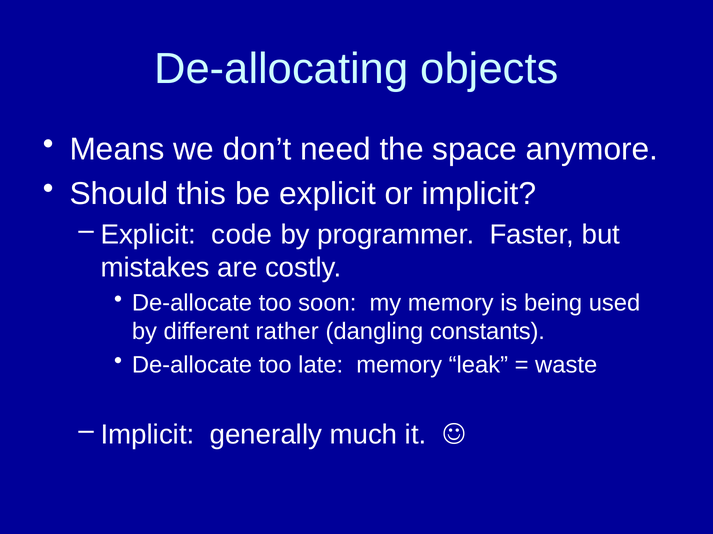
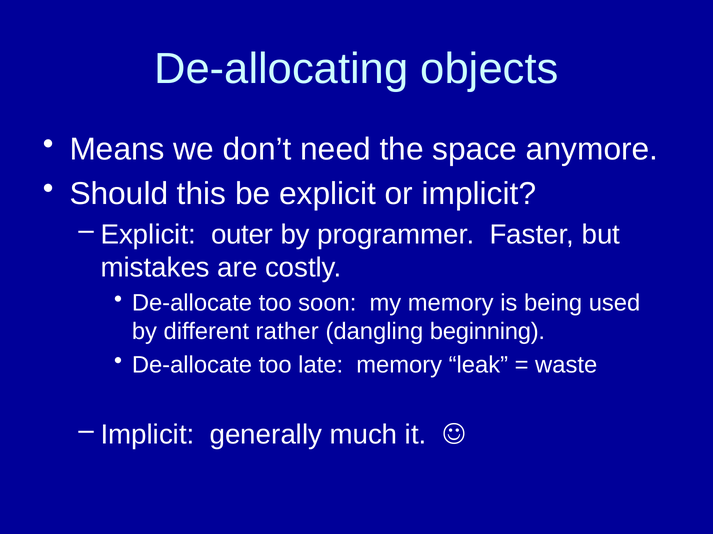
code: code -> outer
constants: constants -> beginning
